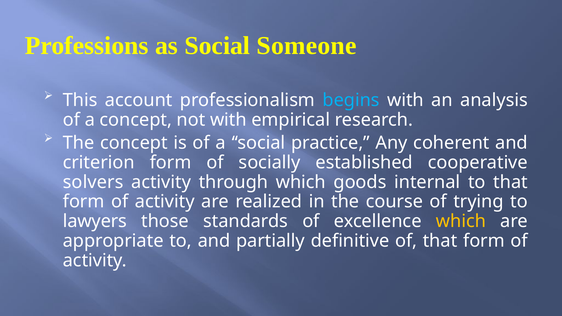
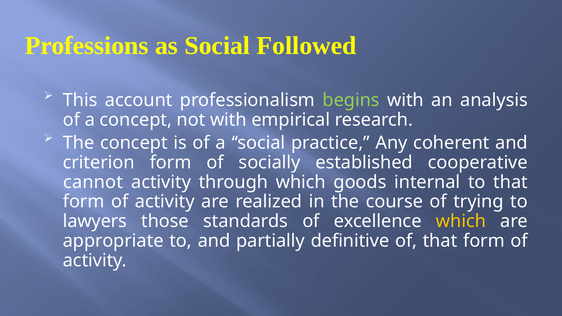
Someone: Someone -> Followed
begins colour: light blue -> light green
solvers: solvers -> cannot
